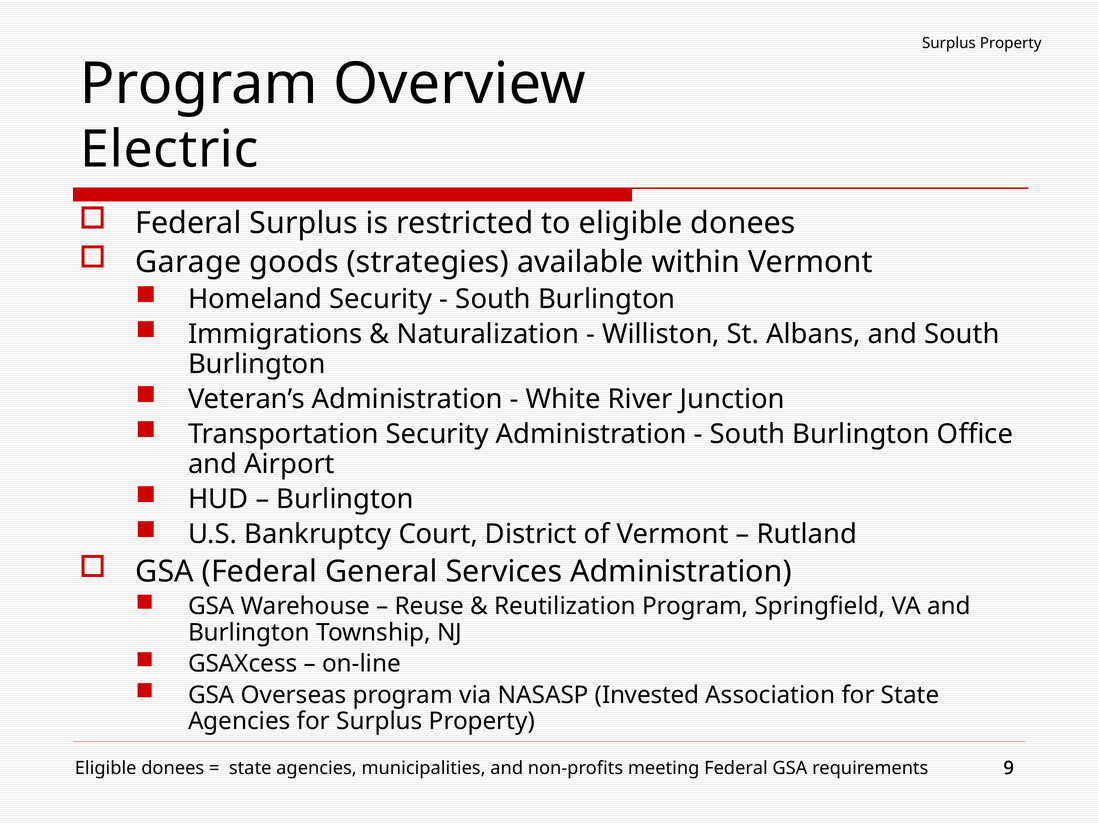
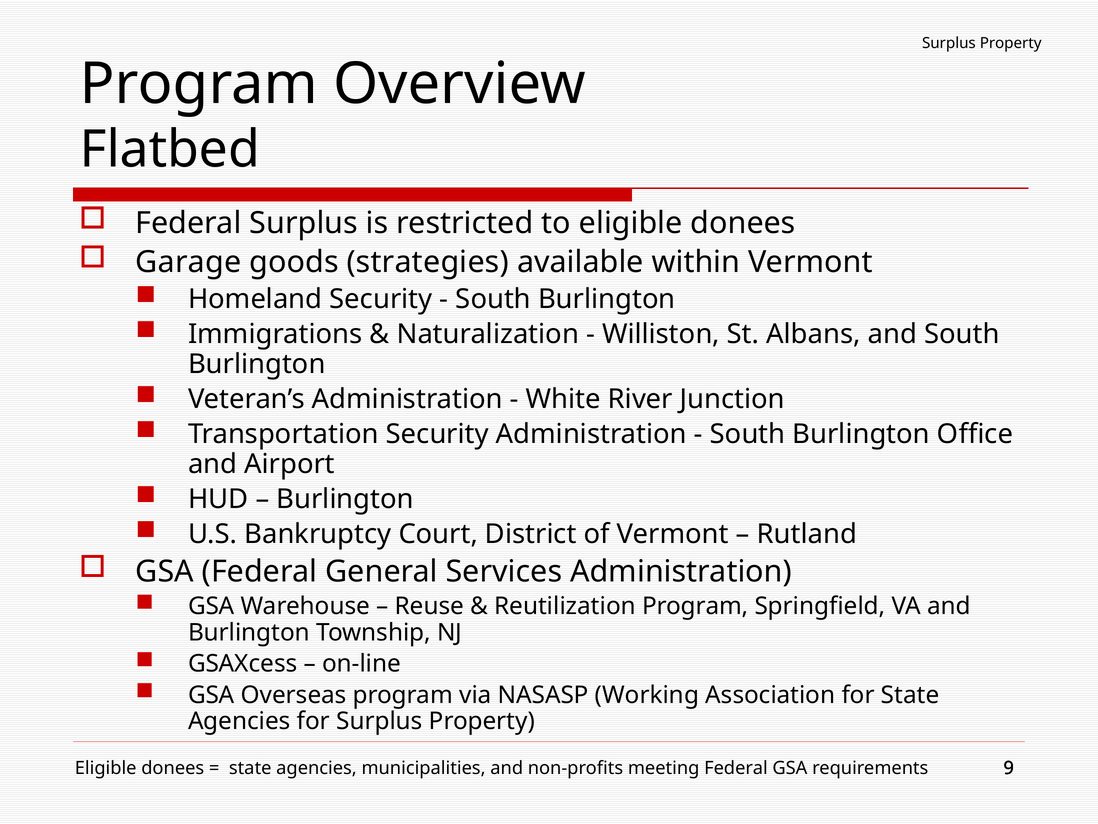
Electric: Electric -> Flatbed
Invested: Invested -> Working
